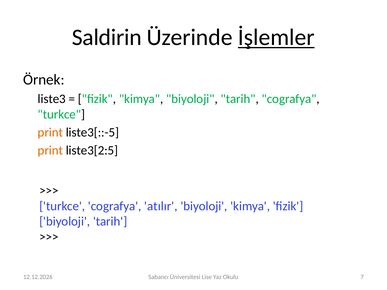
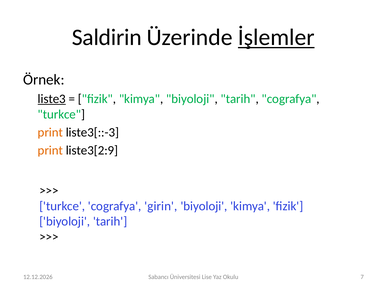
liste3 underline: none -> present
liste3[::-5: liste3[::-5 -> liste3[::-3
liste3[2:5: liste3[2:5 -> liste3[2:9
atılır: atılır -> girin
